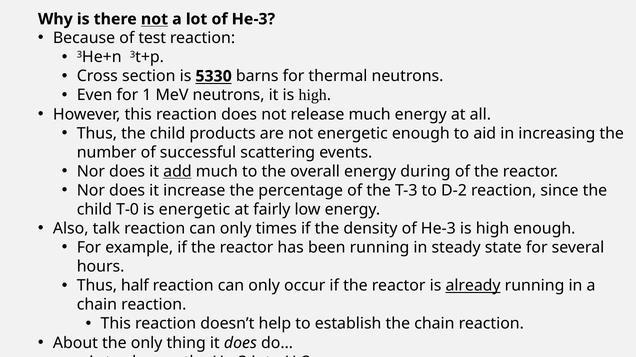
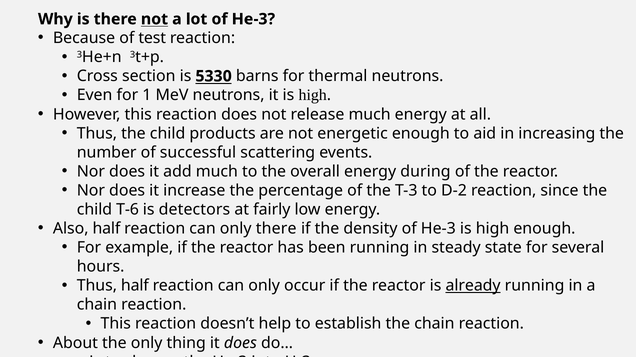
add underline: present -> none
T-0: T-0 -> T-6
is energetic: energetic -> detectors
Also talk: talk -> half
only times: times -> there
